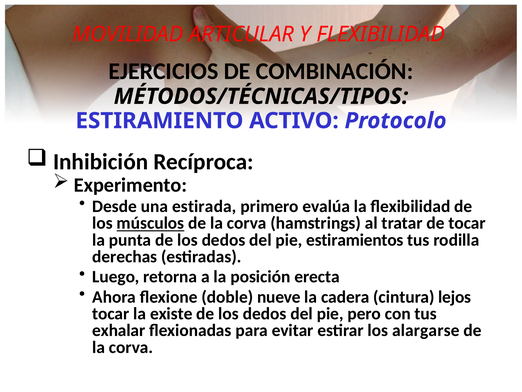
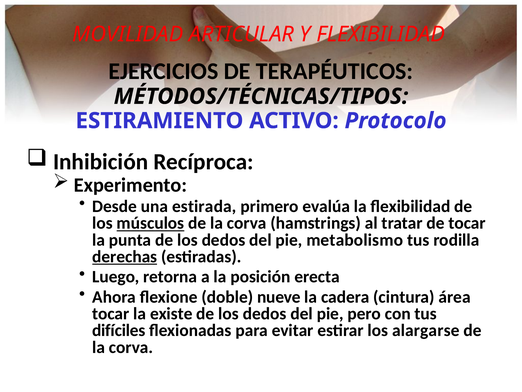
COMBINACIÓN: COMBINACIÓN -> TERAPÉUTICOS
estiramientos: estiramientos -> metabolismo
derechas underline: none -> present
lejos: lejos -> área
exhalar: exhalar -> difíciles
